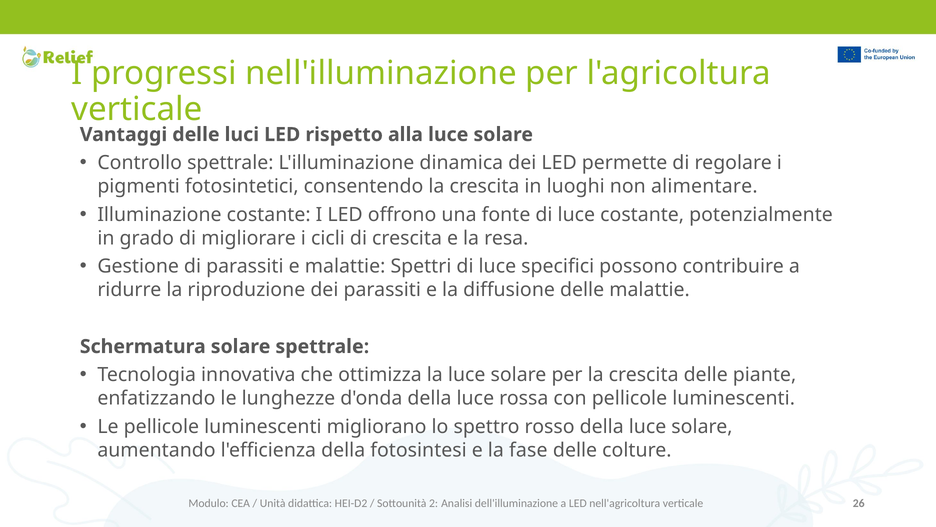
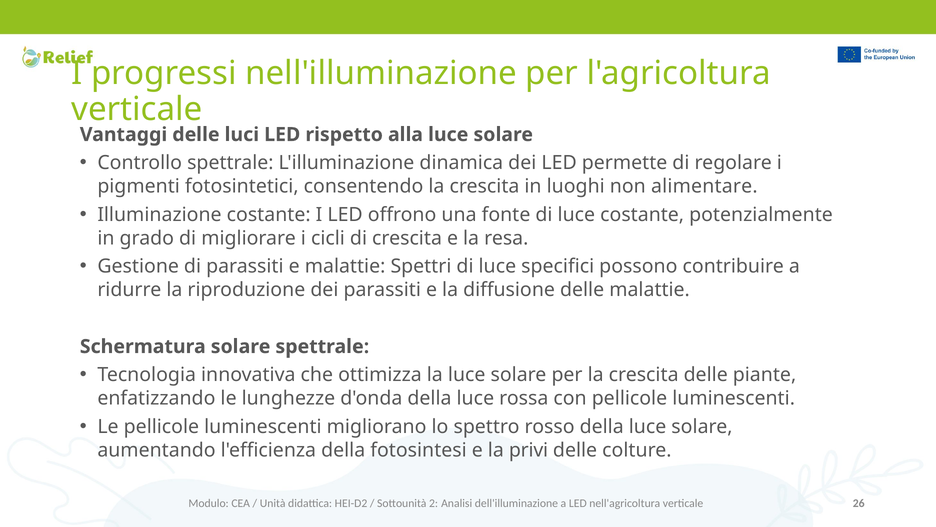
fase: fase -> privi
